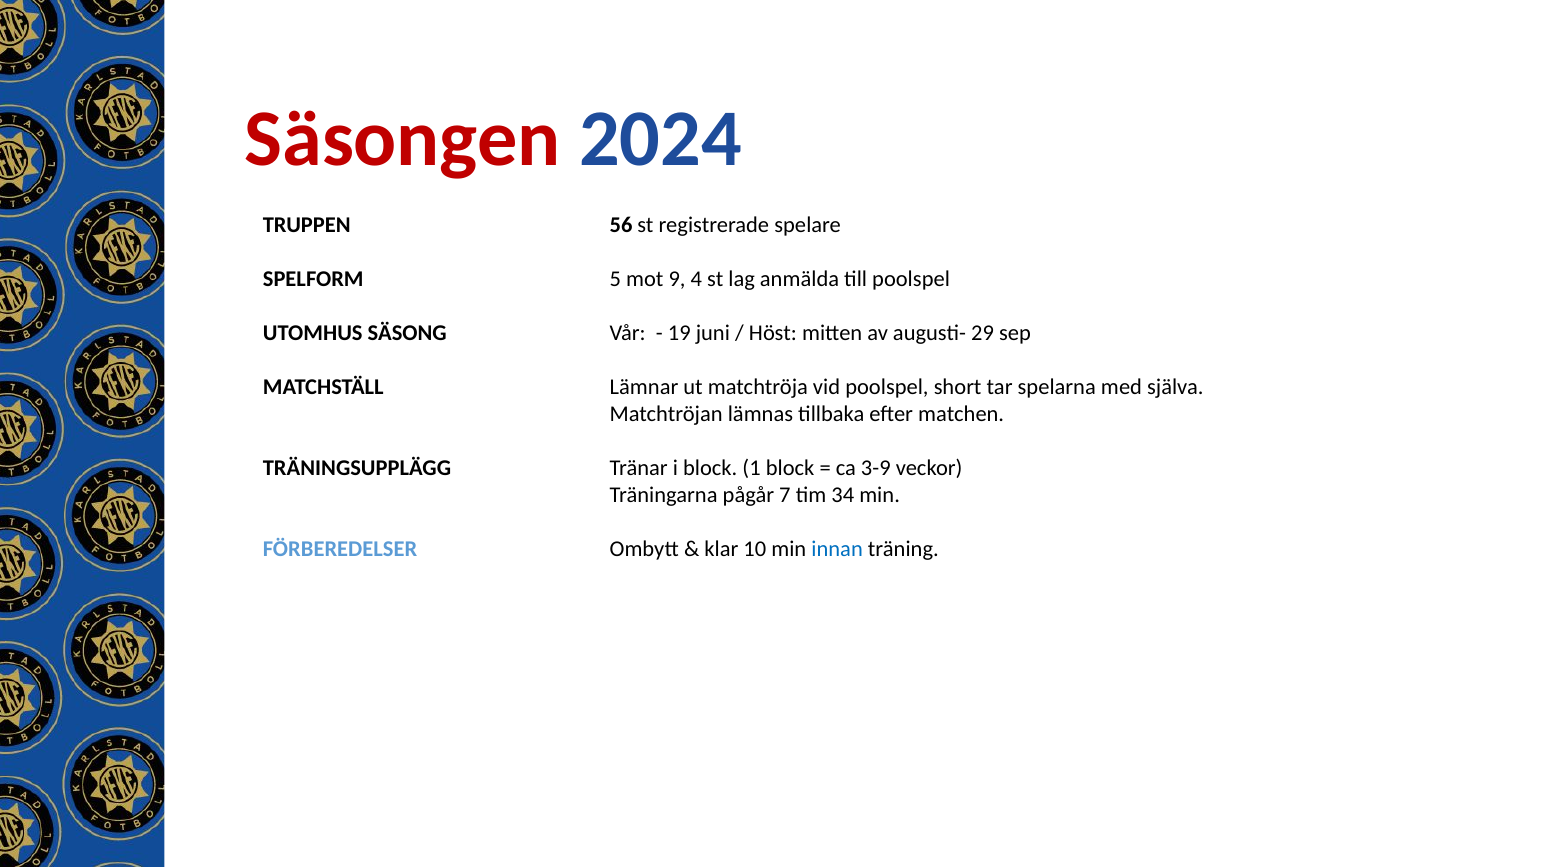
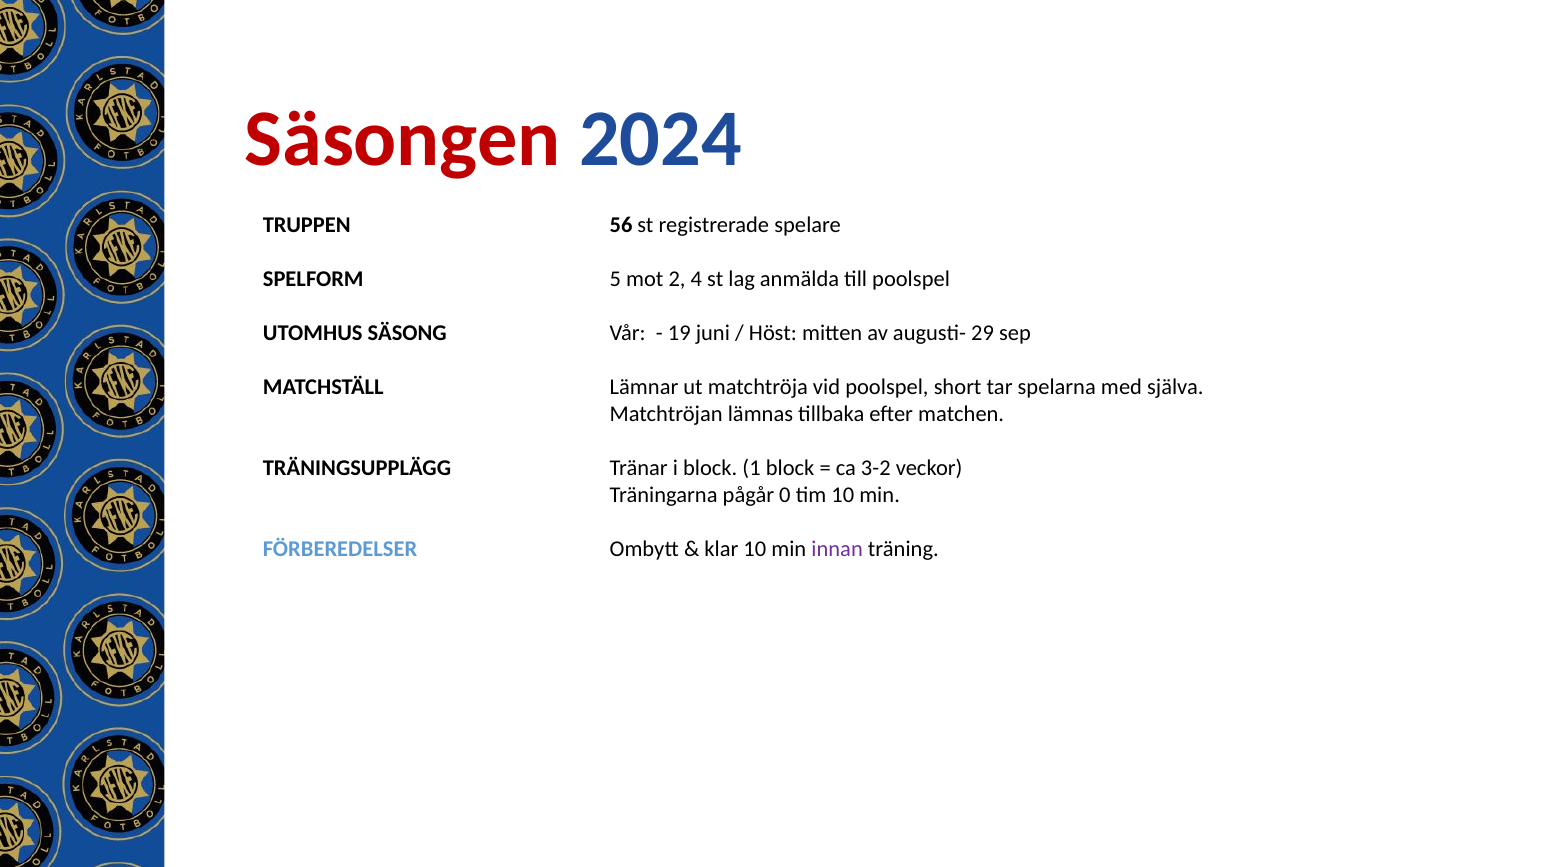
9: 9 -> 2
3-9: 3-9 -> 3-2
7: 7 -> 0
tim 34: 34 -> 10
innan colour: blue -> purple
